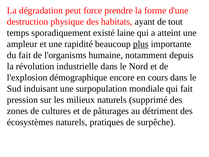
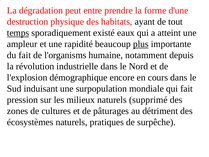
force: force -> entre
temps underline: none -> present
laine: laine -> eaux
